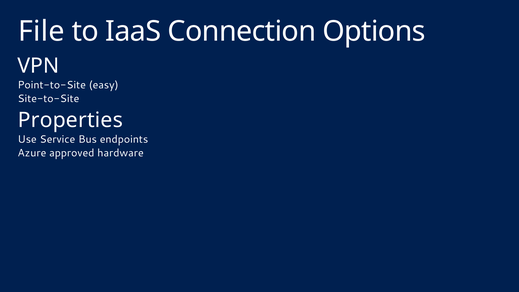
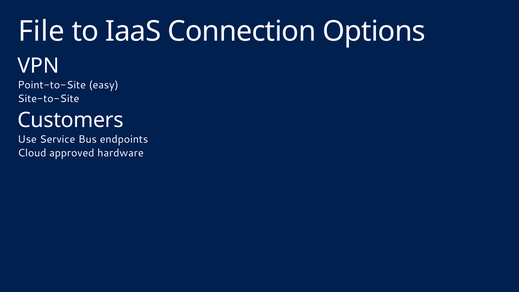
Properties: Properties -> Customers
Azure: Azure -> Cloud
